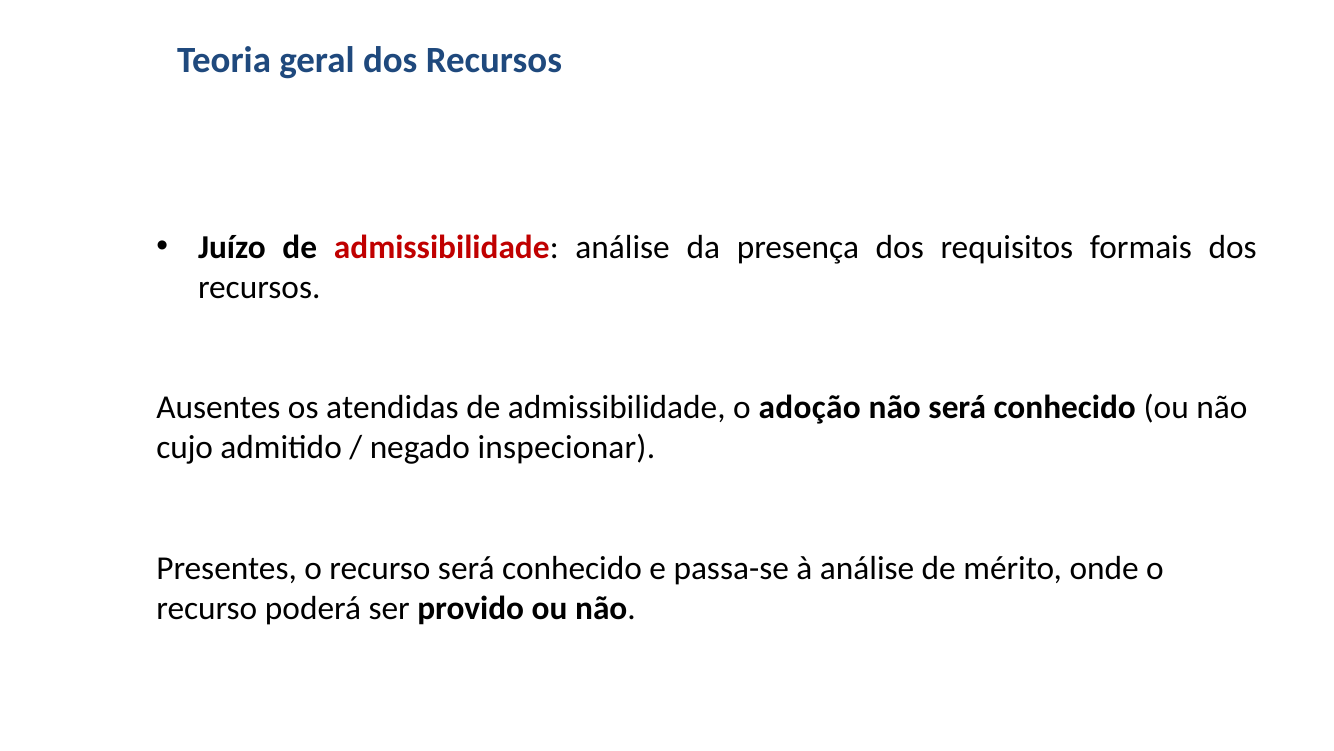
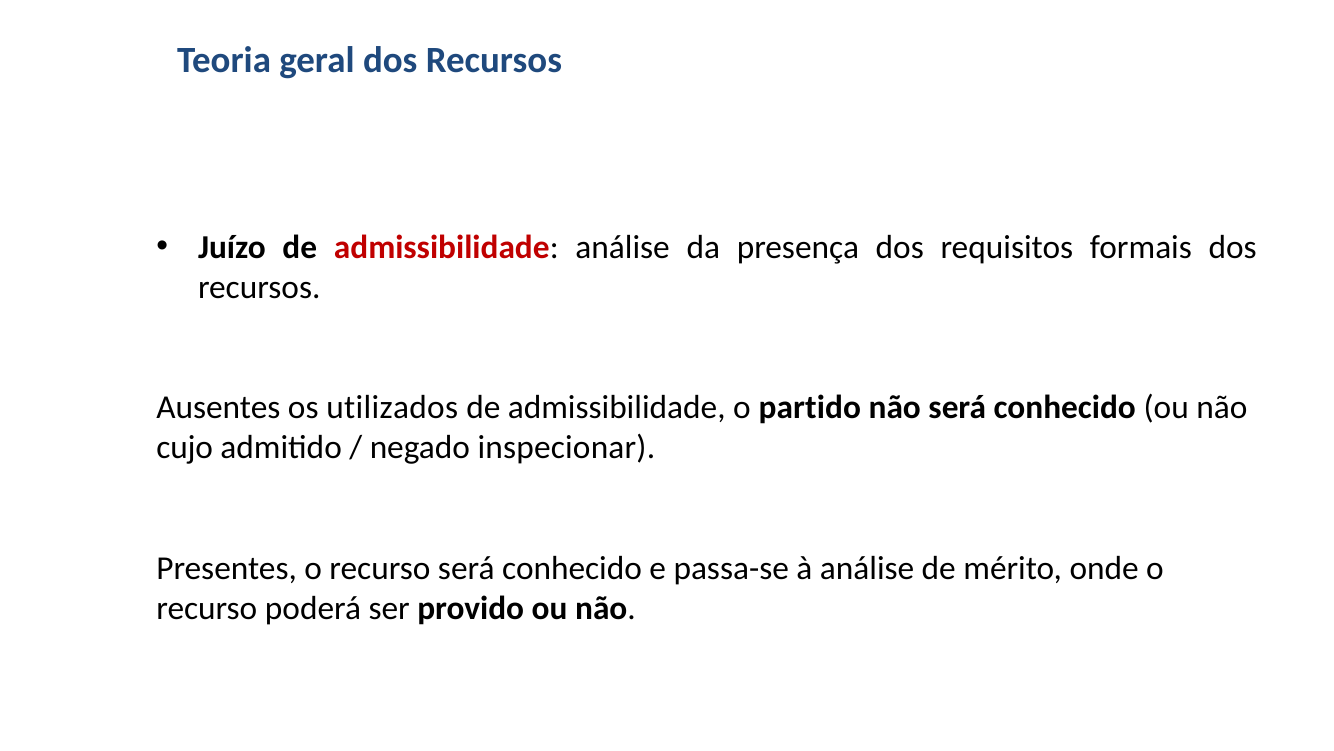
atendidas: atendidas -> utilizados
adoção: adoção -> partido
